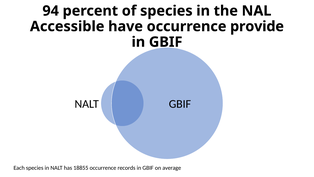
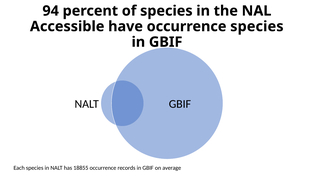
occurrence provide: provide -> species
